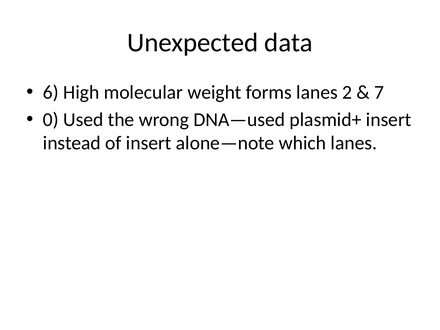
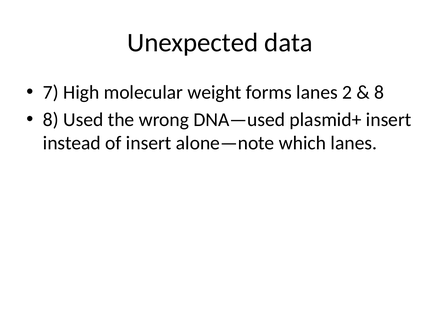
6: 6 -> 7
7 at (379, 92): 7 -> 8
0 at (51, 120): 0 -> 8
